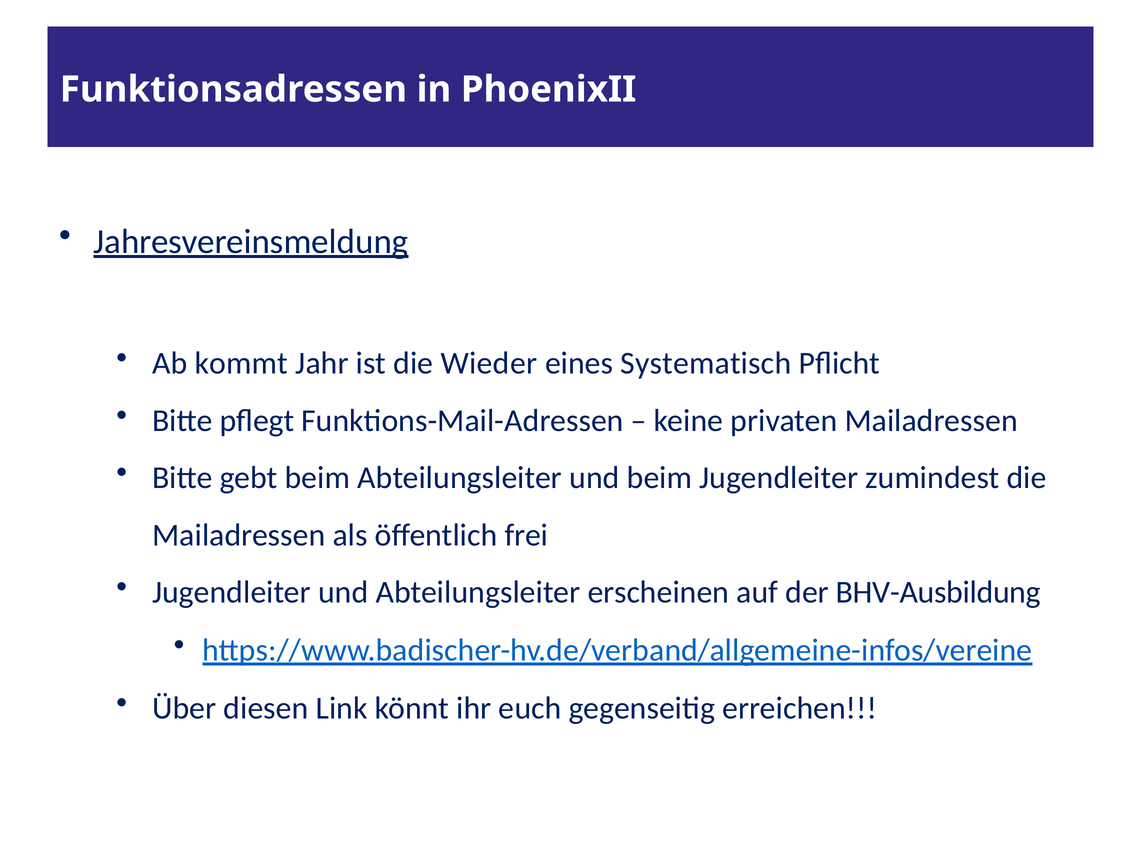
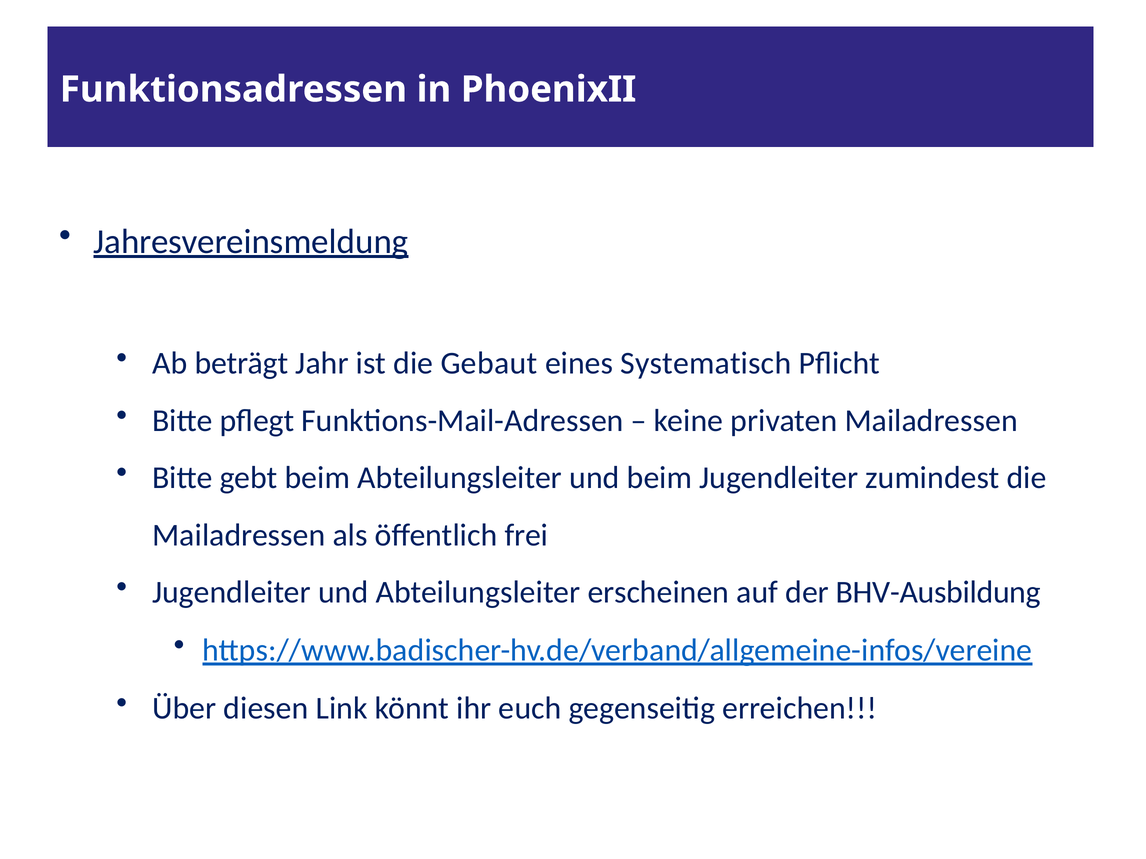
kommt: kommt -> beträgt
Wieder: Wieder -> Gebaut
